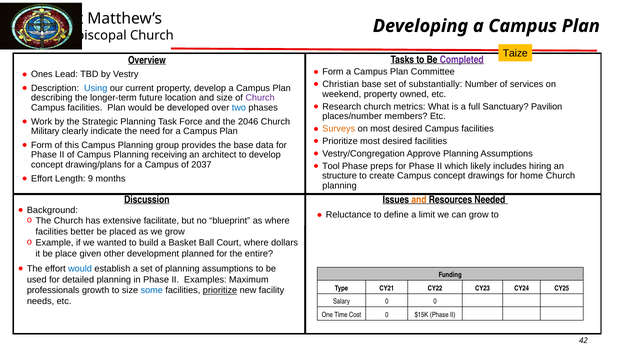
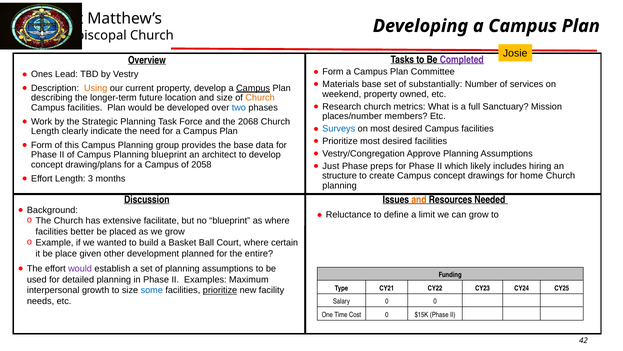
Taize: Taize -> Josie
Christian: Christian -> Materials
Using colour: blue -> orange
Campus at (253, 88) underline: none -> present
Church at (260, 98) colour: purple -> orange
Pavilion: Pavilion -> Mission
2046: 2046 -> 2068
Surveys colour: orange -> blue
Military at (45, 131): Military -> Length
Planning receiving: receiving -> blueprint
2037: 2037 -> 2058
Tool: Tool -> Just
9: 9 -> 3
dollars: dollars -> certain
would at (80, 268) colour: blue -> purple
professionals: professionals -> interpersonal
